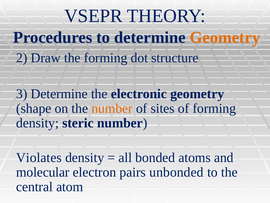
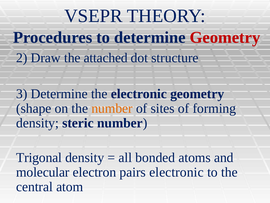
Geometry at (225, 37) colour: orange -> red
the forming: forming -> attached
Violates: Violates -> Trigonal
pairs unbonded: unbonded -> electronic
